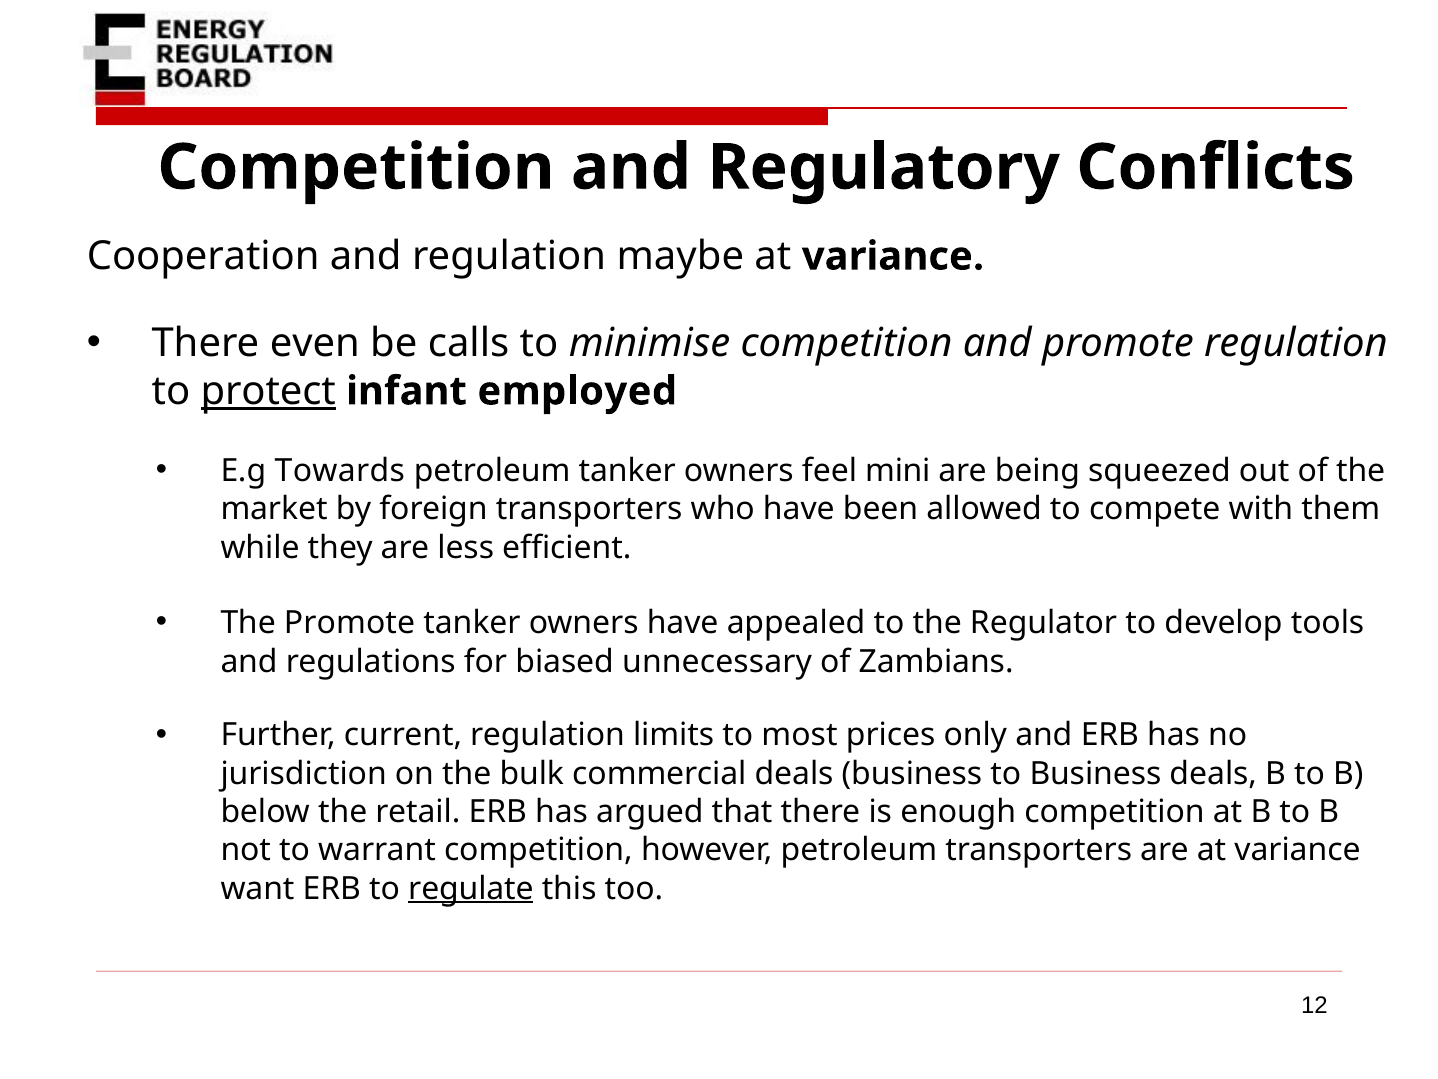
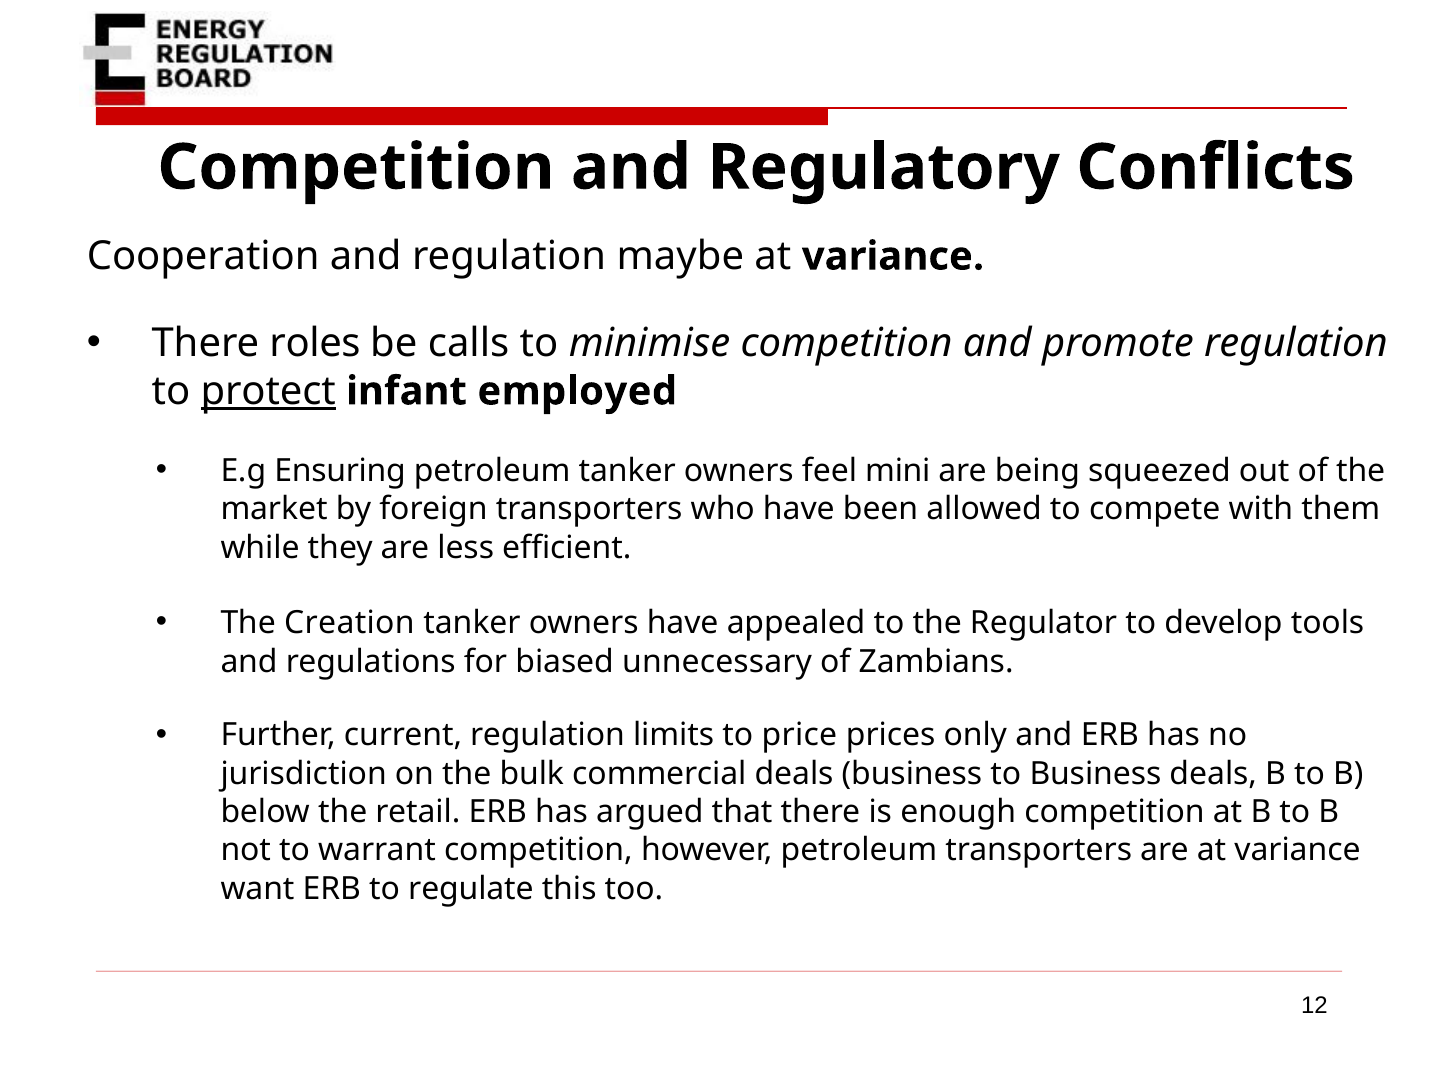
even: even -> roles
Towards: Towards -> Ensuring
The Promote: Promote -> Creation
most: most -> price
regulate underline: present -> none
